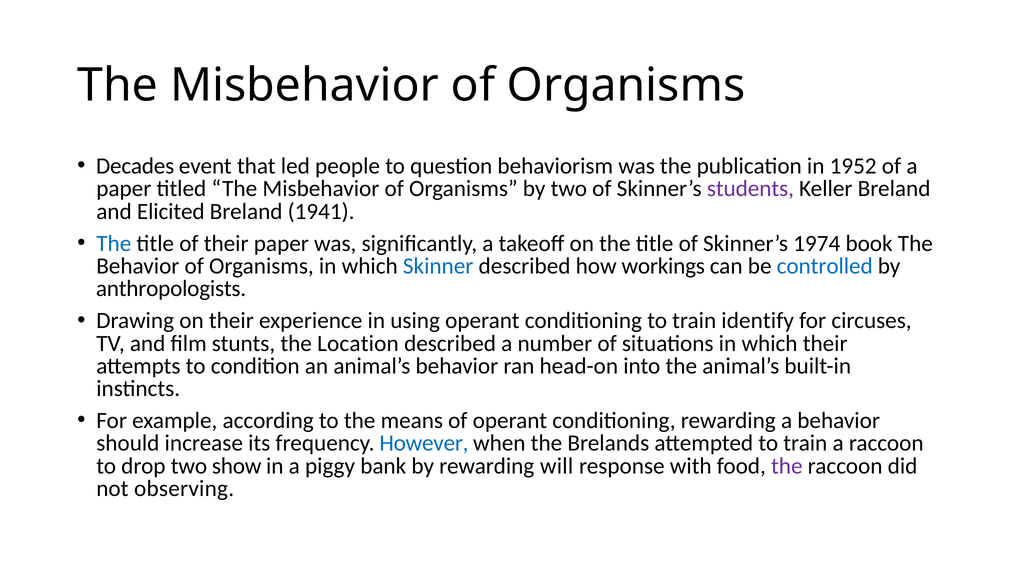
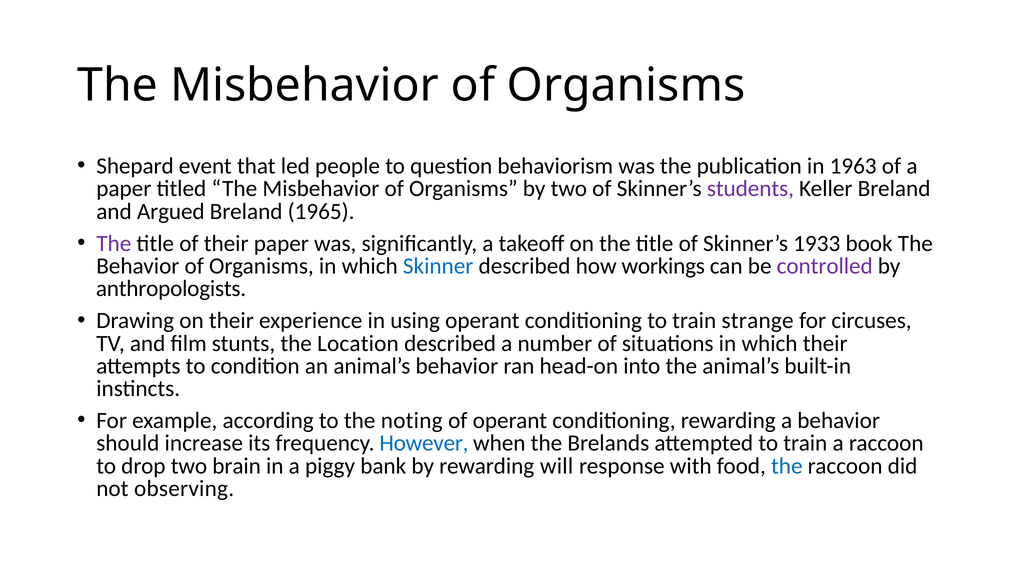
Decades: Decades -> Shepard
1952: 1952 -> 1963
Elicited: Elicited -> Argued
1941: 1941 -> 1965
The at (114, 243) colour: blue -> purple
1974: 1974 -> 1933
controlled colour: blue -> purple
identify: identify -> strange
means: means -> noting
show: show -> brain
the at (787, 465) colour: purple -> blue
